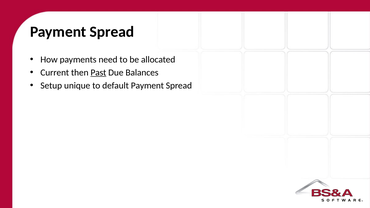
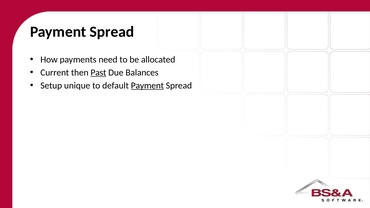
Payment at (147, 86) underline: none -> present
